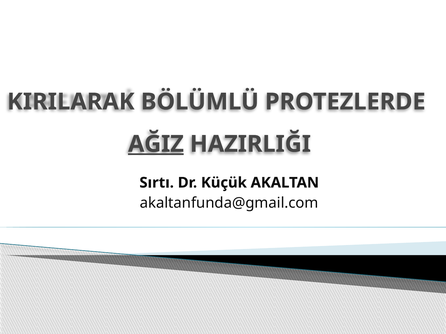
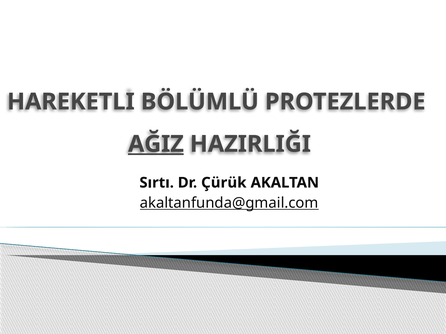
KIRILARAK: KIRILARAK -> HAREKETLI
Küçük: Küçük -> Çürük
akaltanfunda@gmail.com underline: none -> present
